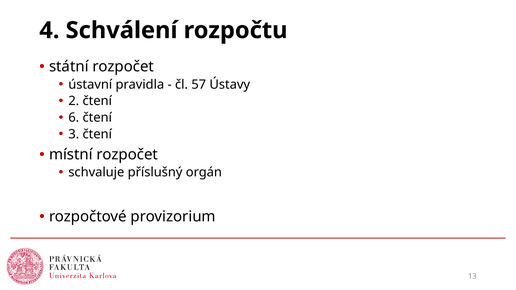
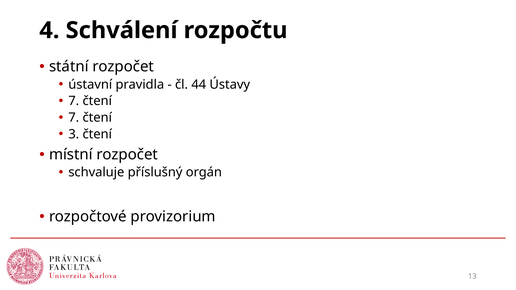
57: 57 -> 44
2 at (74, 101): 2 -> 7
6 at (74, 118): 6 -> 7
